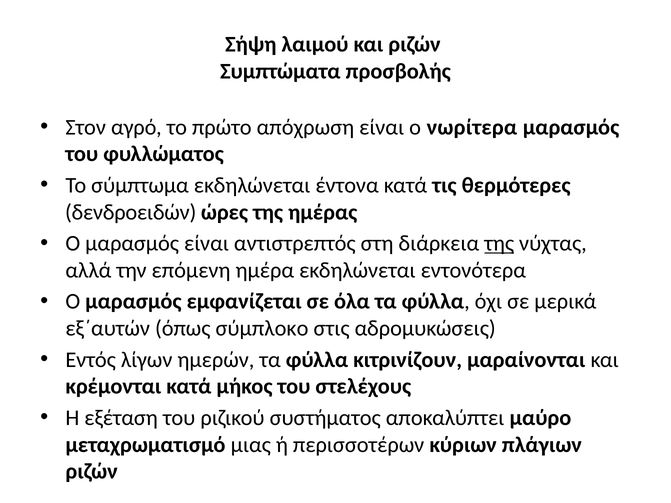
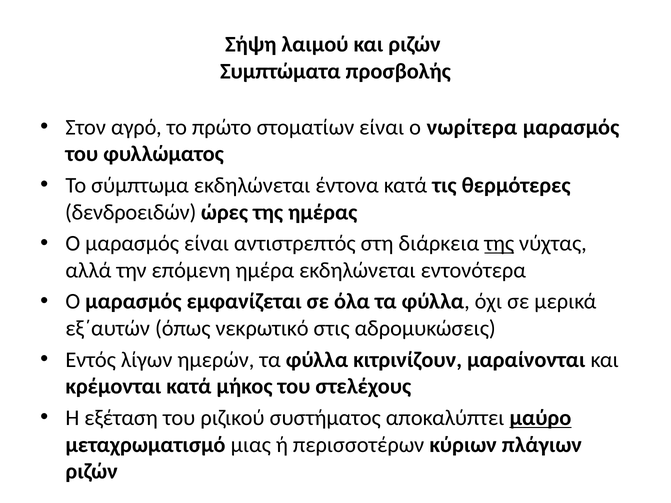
απόχρωση: απόχρωση -> στοματίων
σύμπλοκο: σύμπλοκο -> νεκρωτικό
μαύρο underline: none -> present
